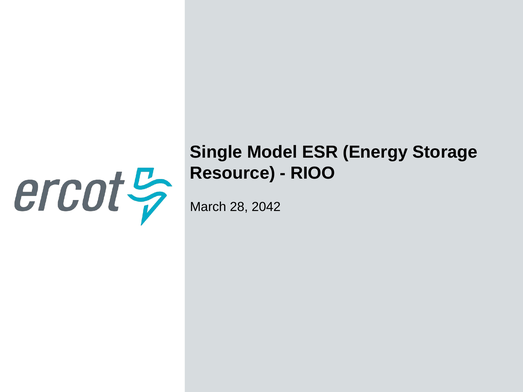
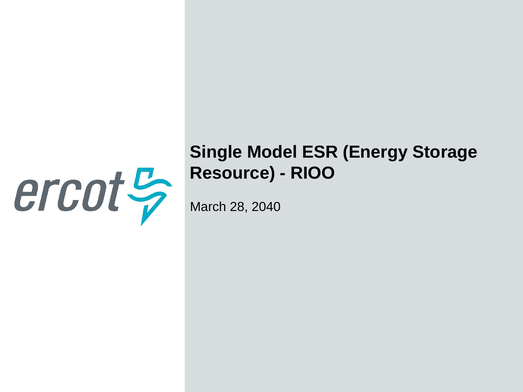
2042: 2042 -> 2040
